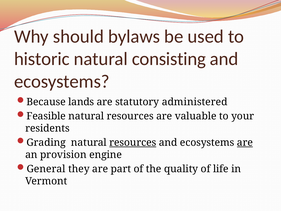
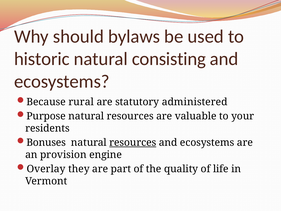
lands: lands -> rural
Feasible: Feasible -> Purpose
Grading: Grading -> Bonuses
are at (245, 142) underline: present -> none
General: General -> Overlay
